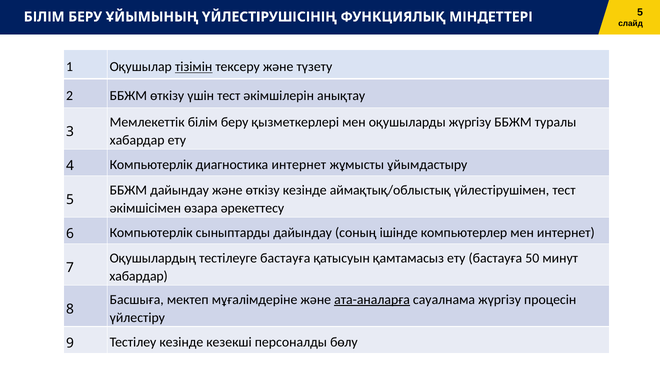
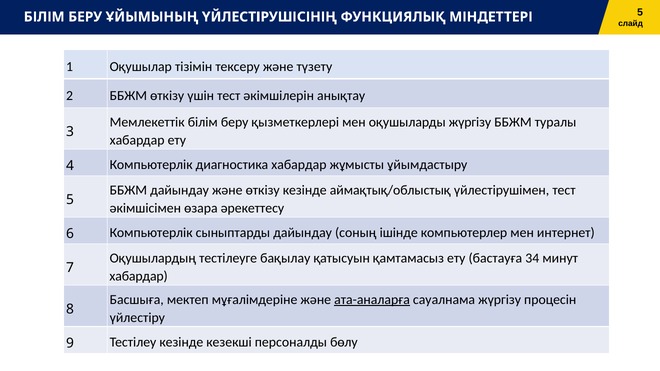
тізімін underline: present -> none
диагностика интернет: интернет -> хабардар
тестілеуге бастауға: бастауға -> бақылау
50: 50 -> 34
